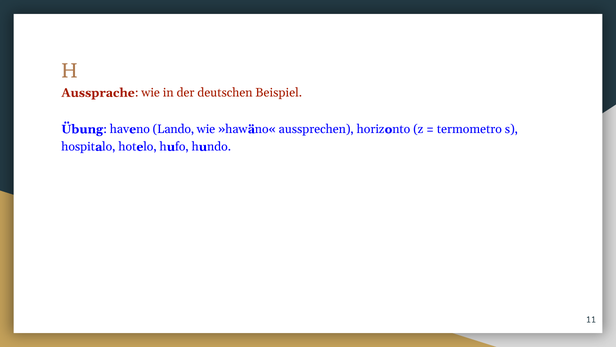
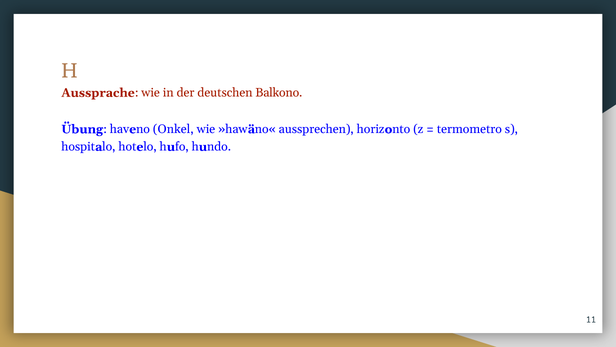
Beispiel: Beispiel -> Balkono
Lando: Lando -> Onkel
